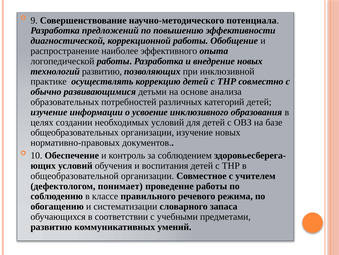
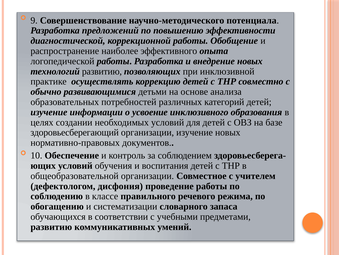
общеобразовательных: общеобразовательных -> здоровьесберегающий
понимает: понимает -> дисфония
